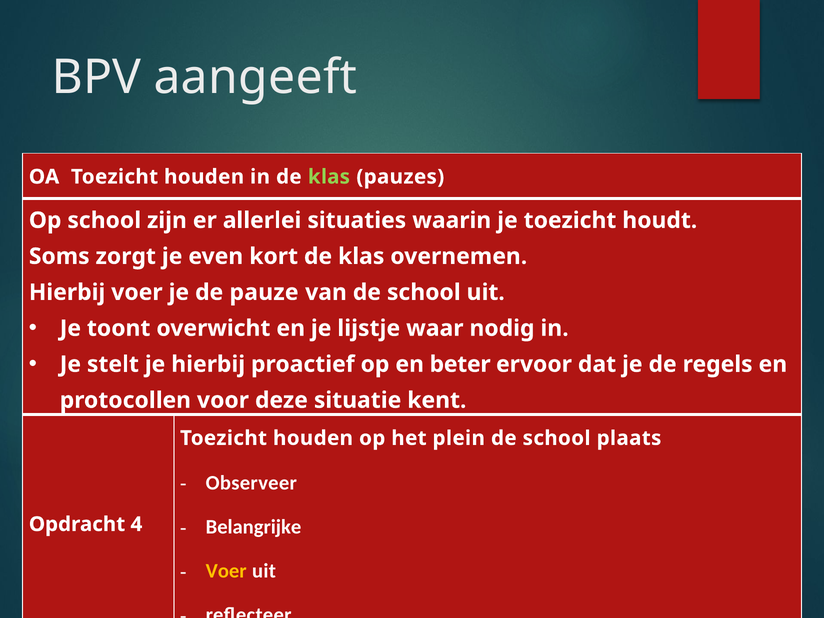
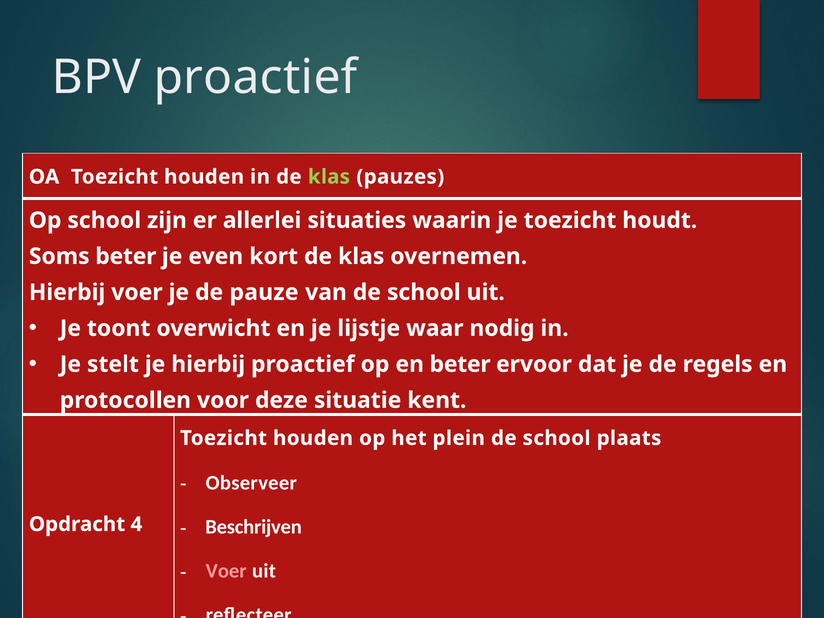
BPV aangeeft: aangeeft -> proactief
Soms zorgt: zorgt -> beter
Belangrijke: Belangrijke -> Beschrijven
Voer at (226, 571) colour: yellow -> pink
